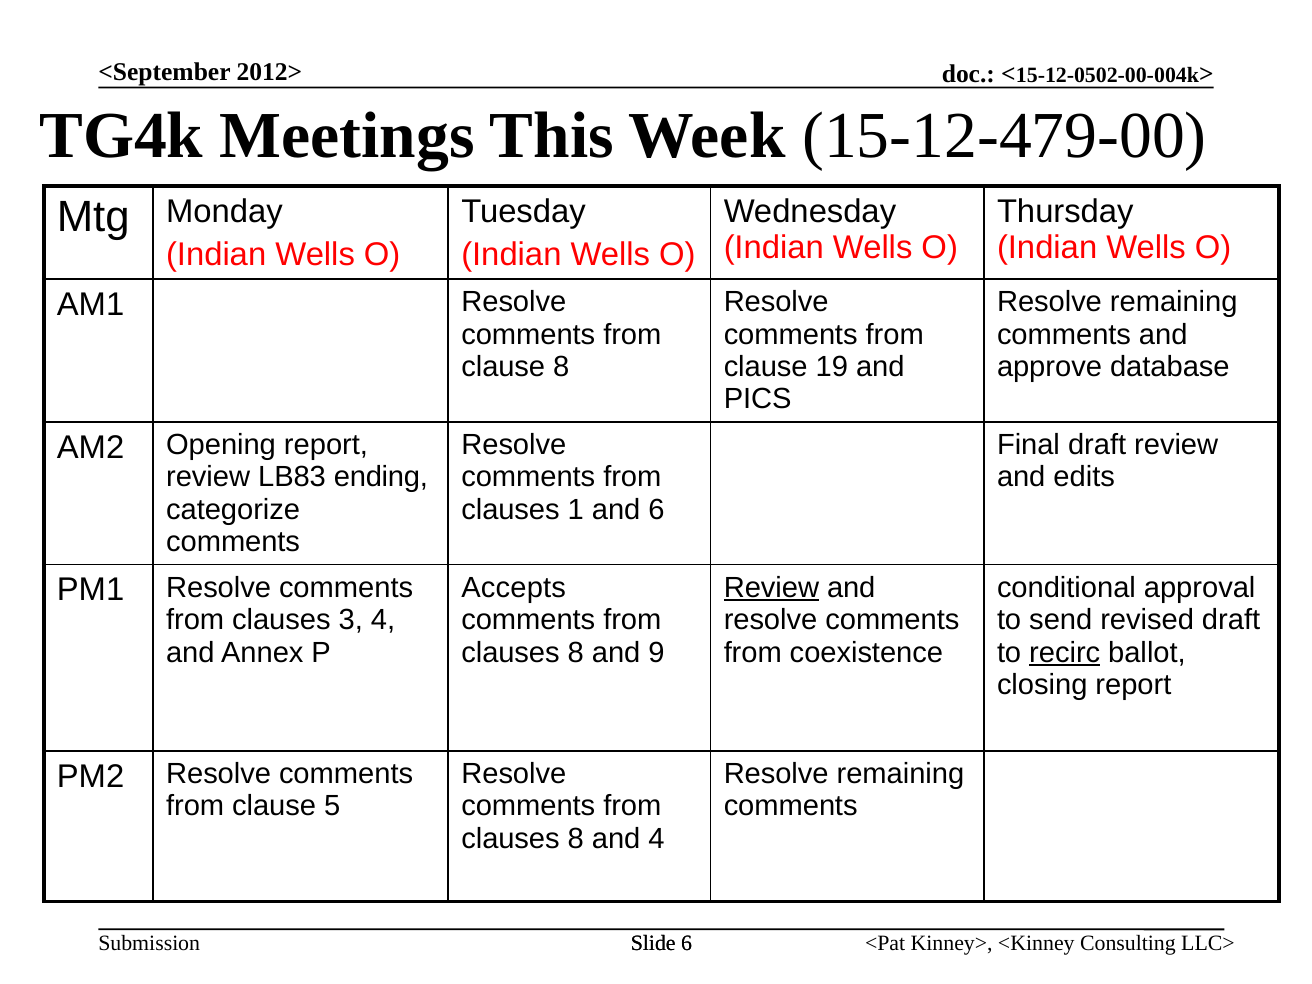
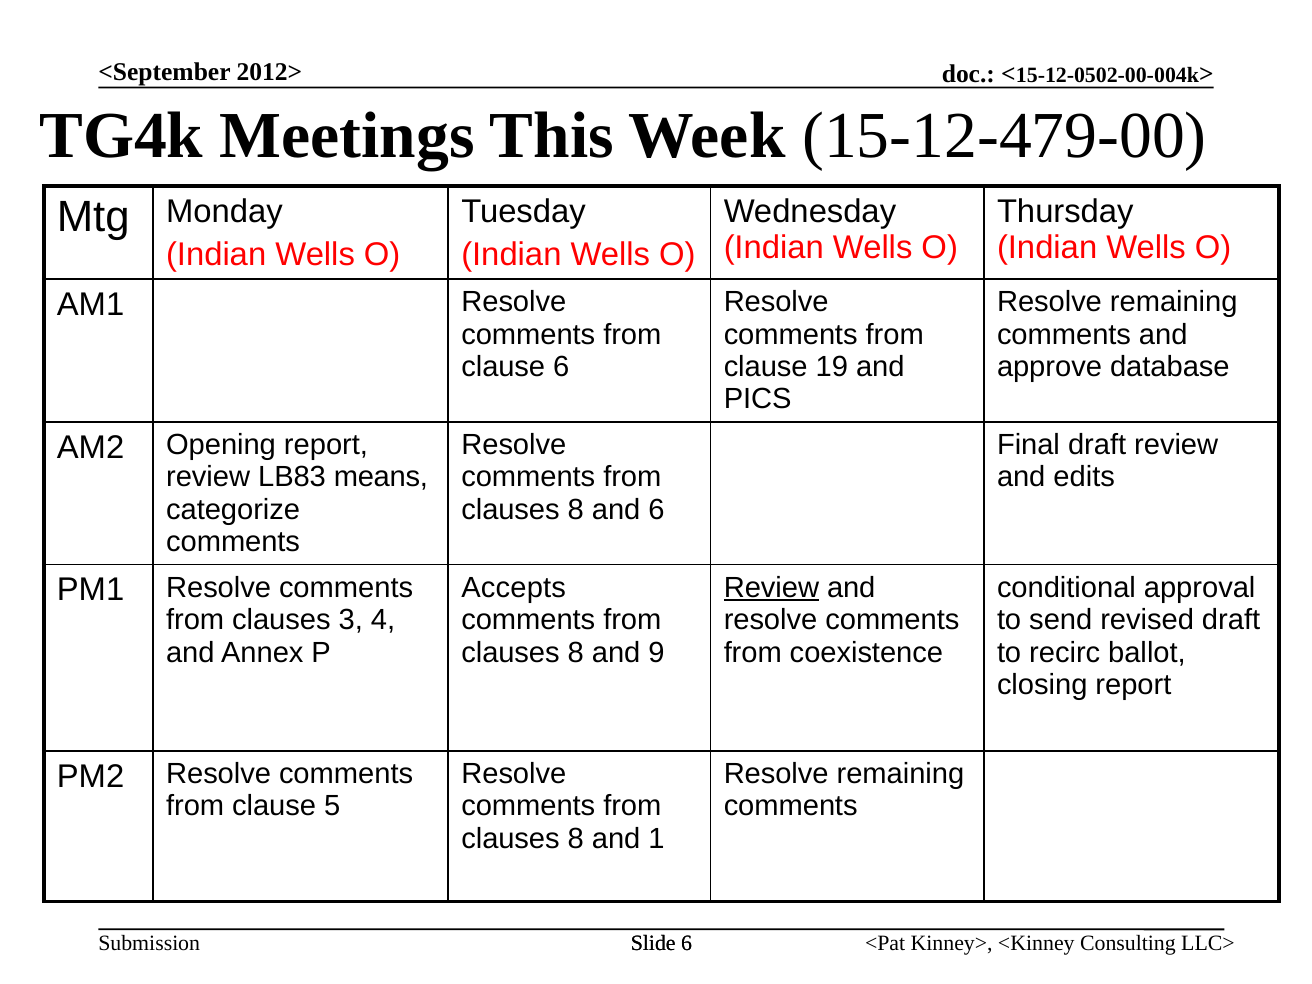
clause 8: 8 -> 6
ending: ending -> means
1 at (576, 510): 1 -> 8
recirc underline: present -> none
and 4: 4 -> 1
